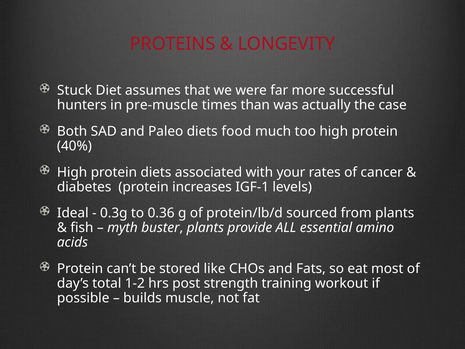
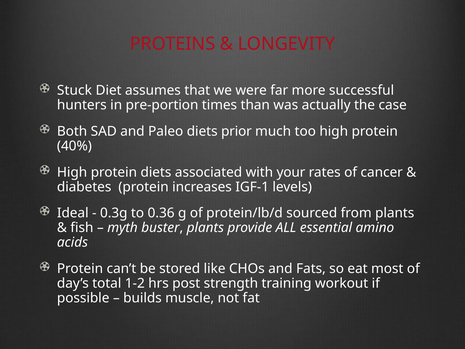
pre-muscle: pre-muscle -> pre-portion
food: food -> prior
